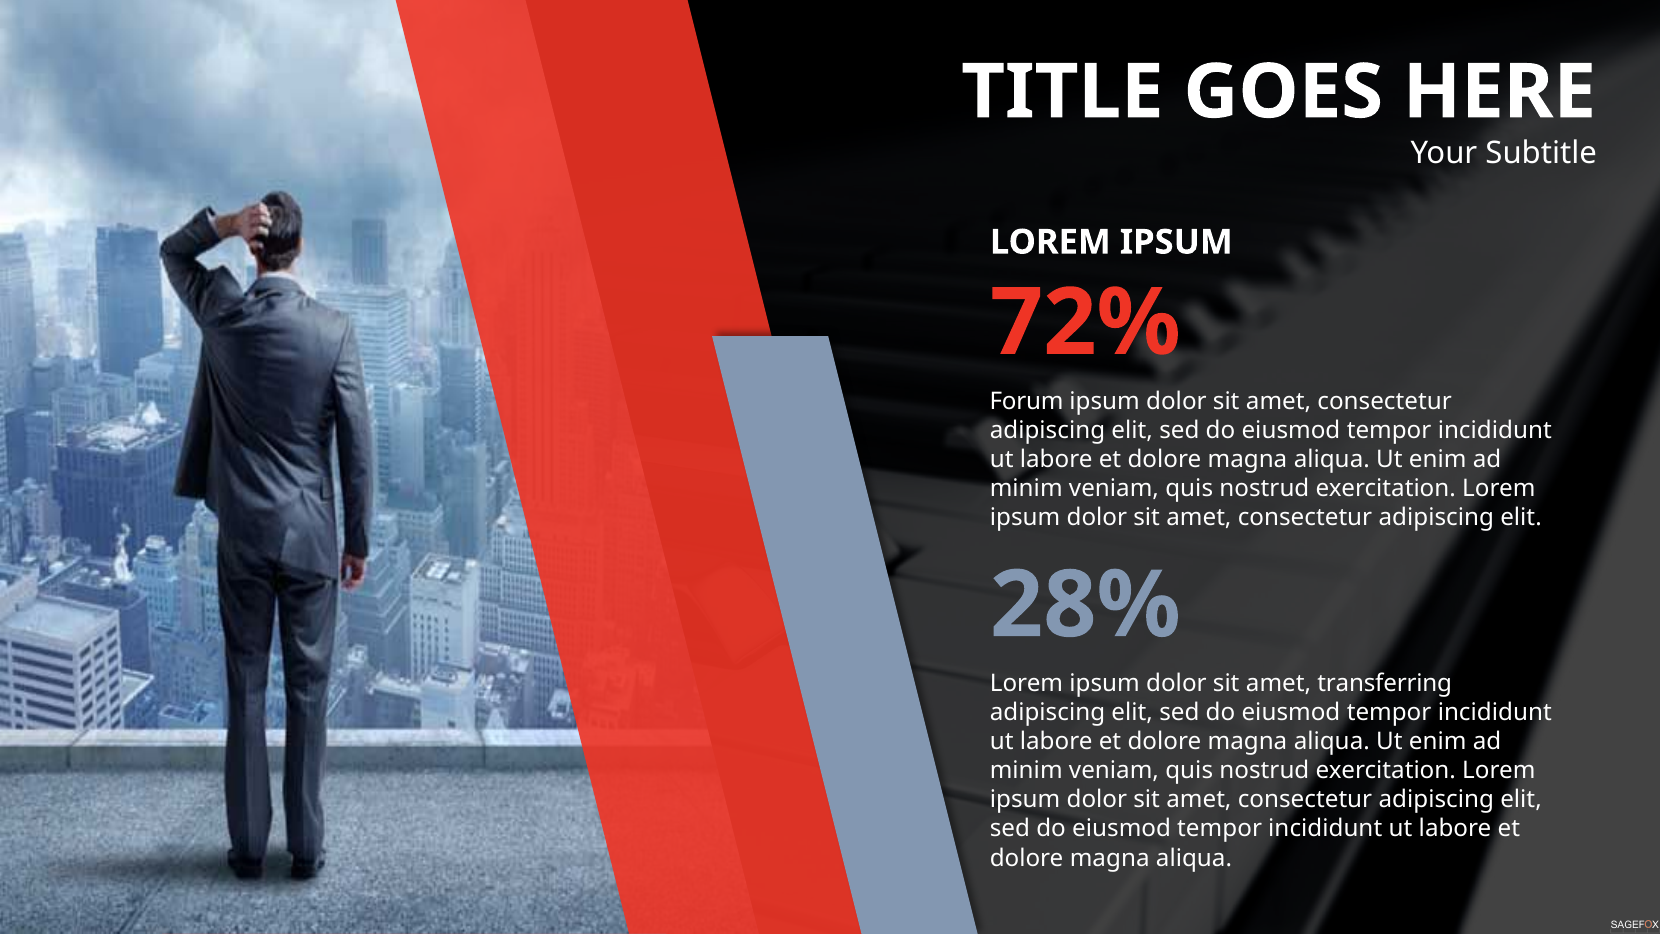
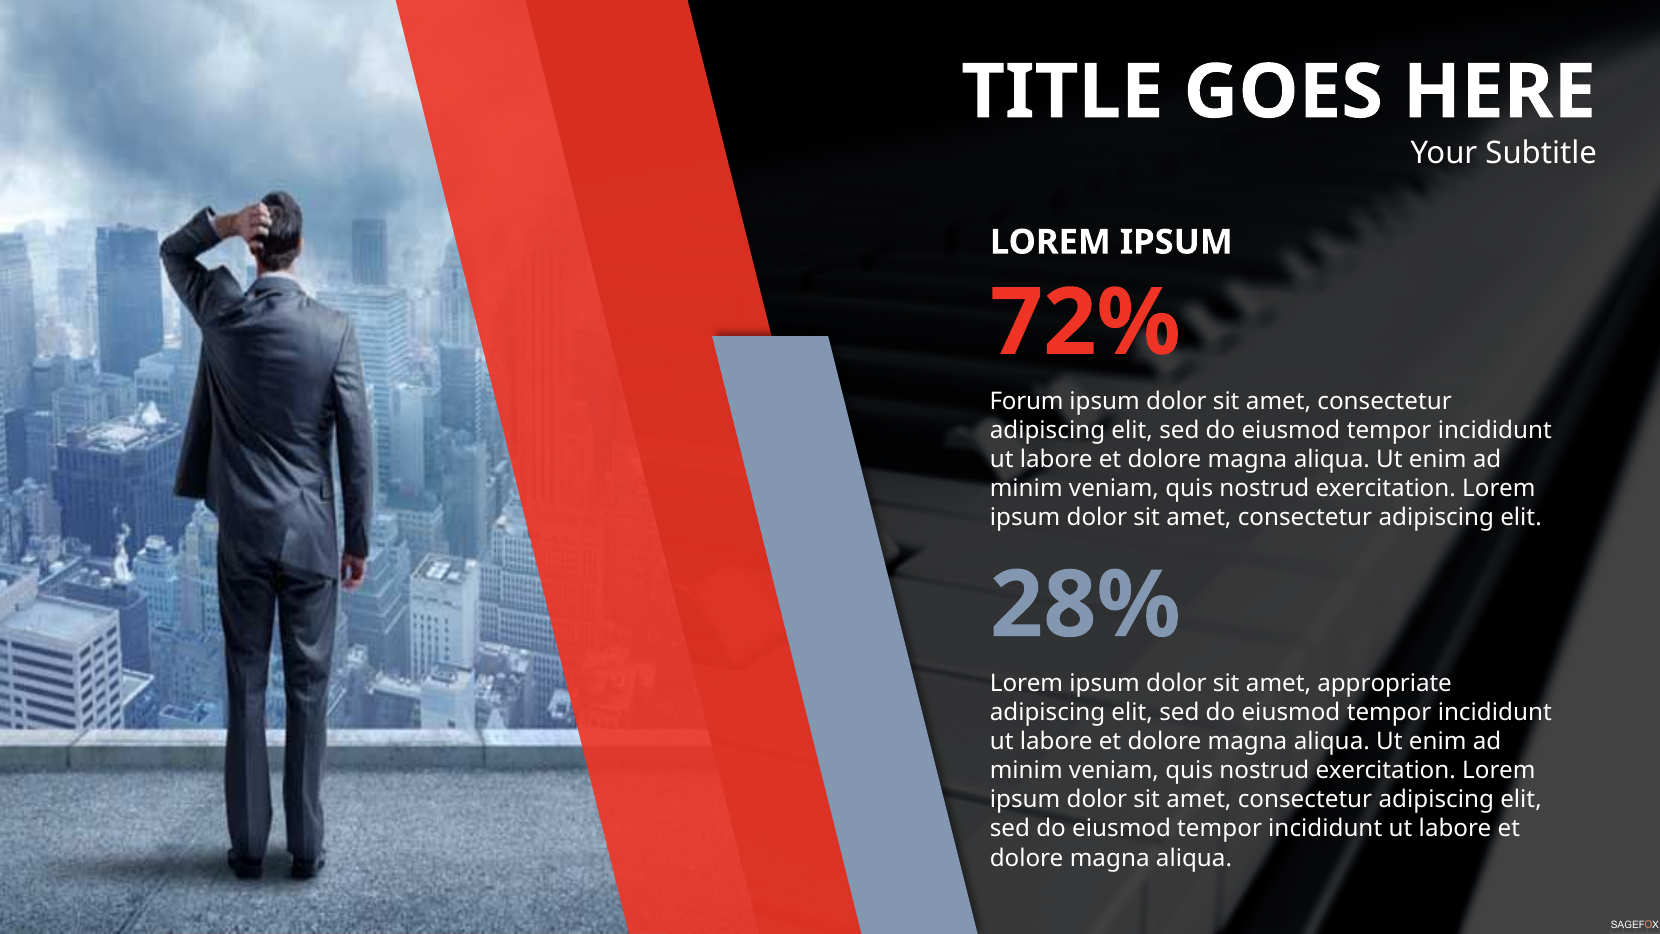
transferring: transferring -> appropriate
